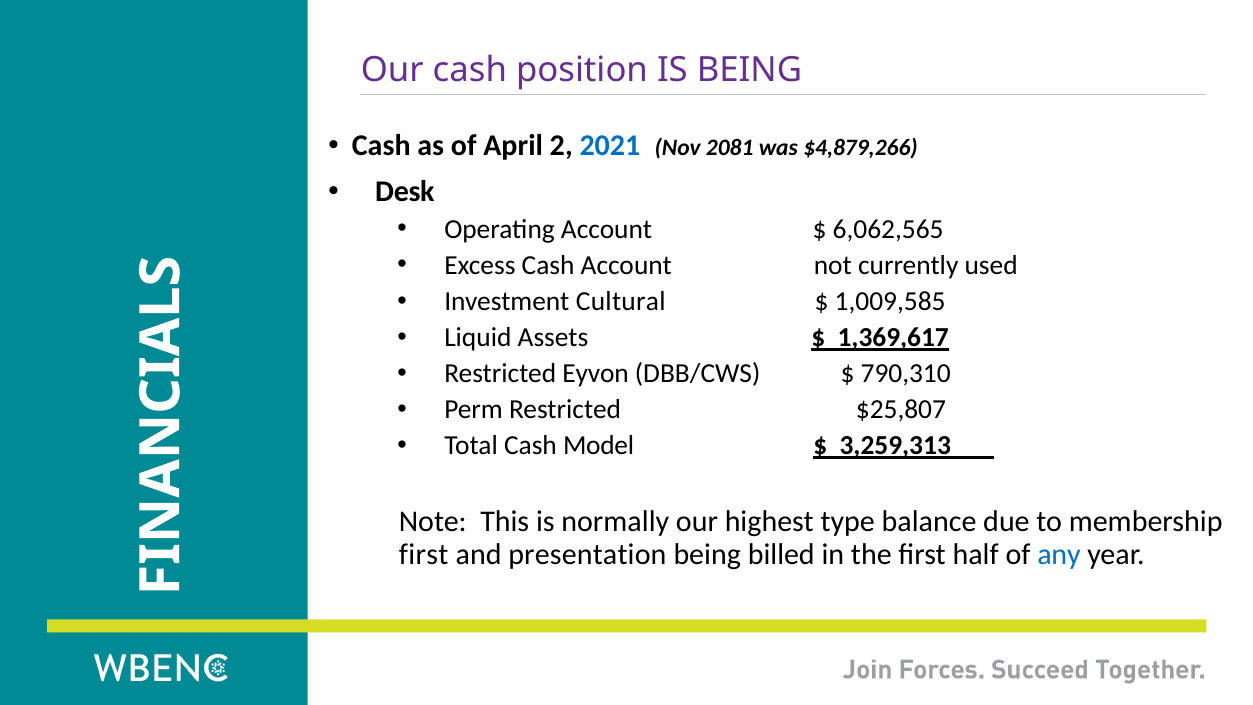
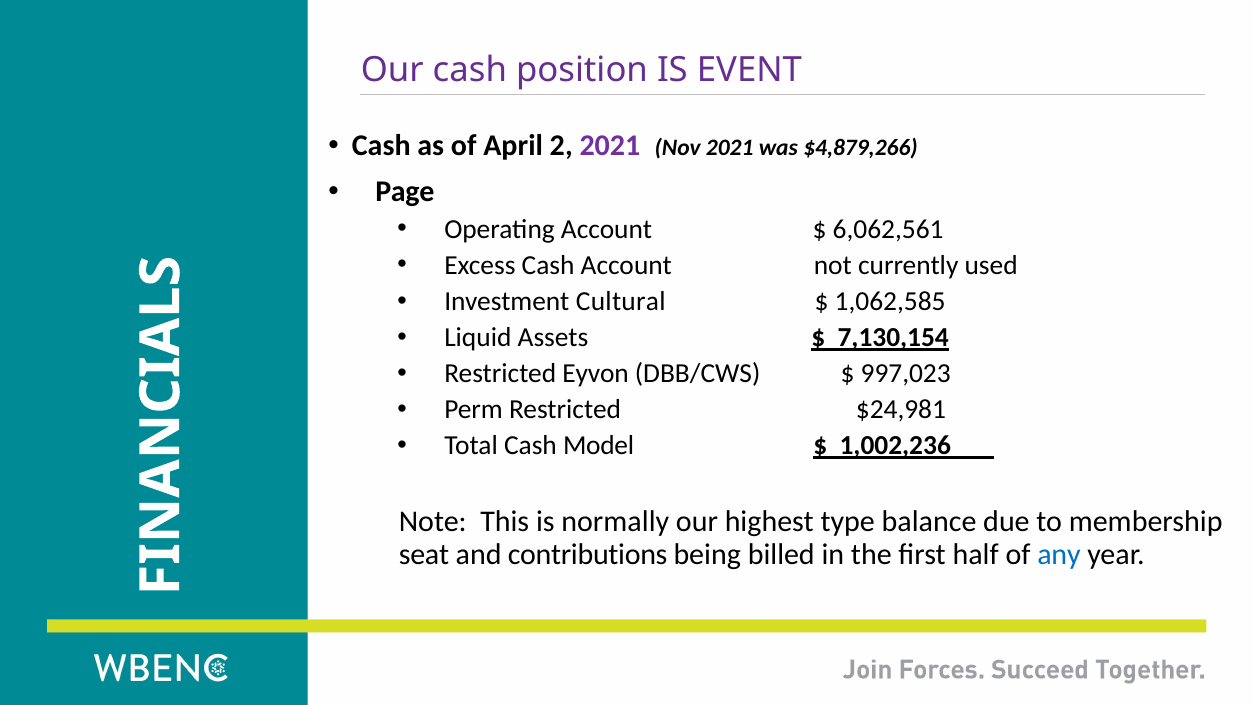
IS BEING: BEING -> EVENT
2021 at (610, 146) colour: blue -> purple
Nov 2081: 2081 -> 2021
Desk: Desk -> Page
6,062,565: 6,062,565 -> 6,062,561
1,009,585: 1,009,585 -> 1,062,585
1,369,617: 1,369,617 -> 7,130,154
790,310: 790,310 -> 997,023
$25,807: $25,807 -> $24,981
3,259,313: 3,259,313 -> 1,002,236
first at (424, 554): first -> seat
presentation: presentation -> contributions
